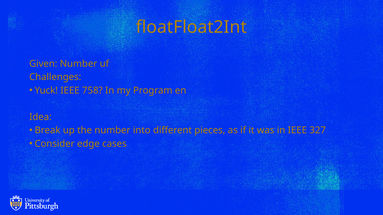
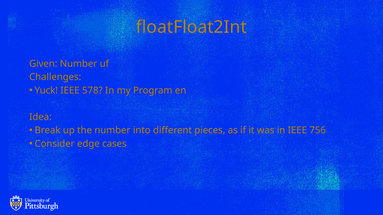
758: 758 -> 578
327: 327 -> 756
